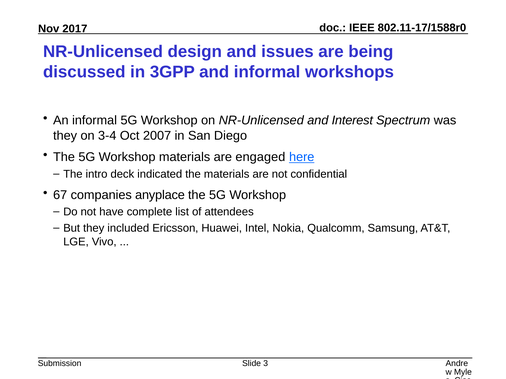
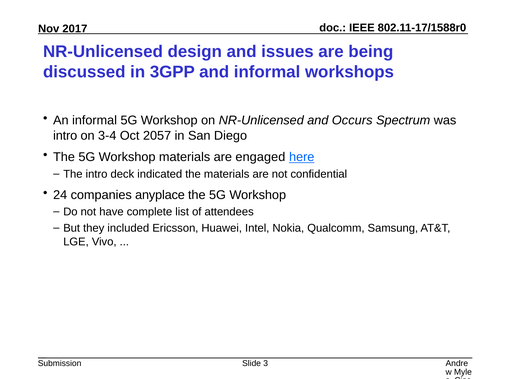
Interest: Interest -> Occurs
they at (65, 136): they -> intro
2007: 2007 -> 2057
67: 67 -> 24
